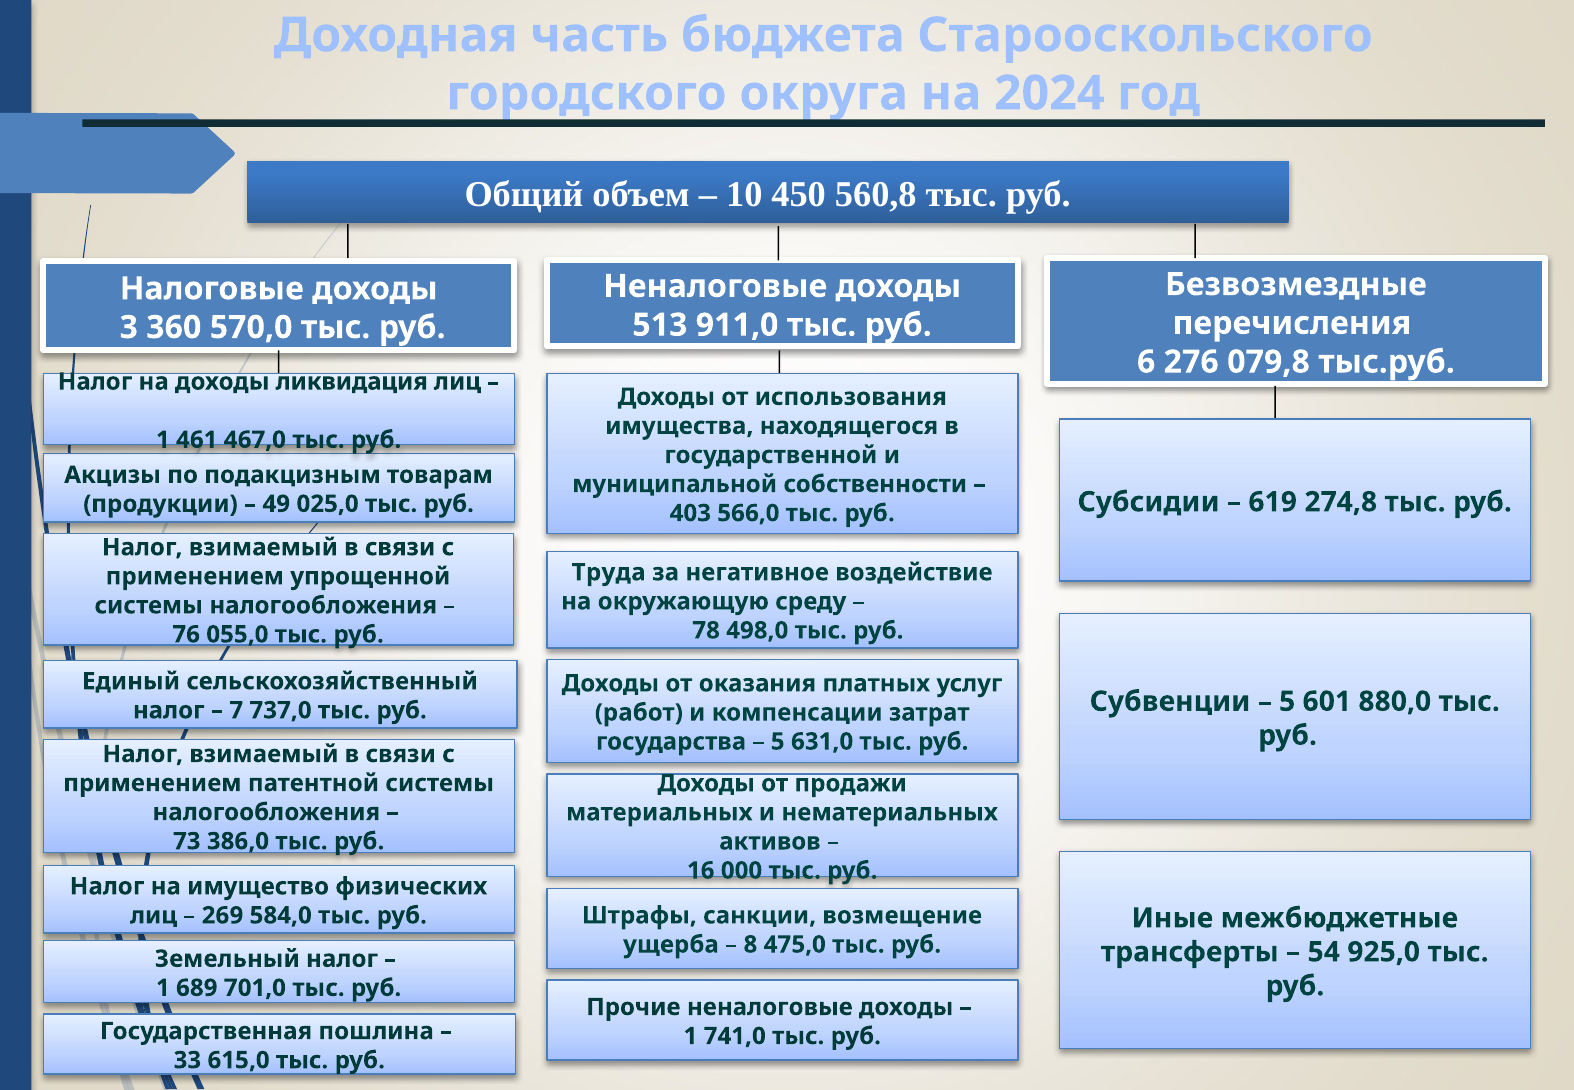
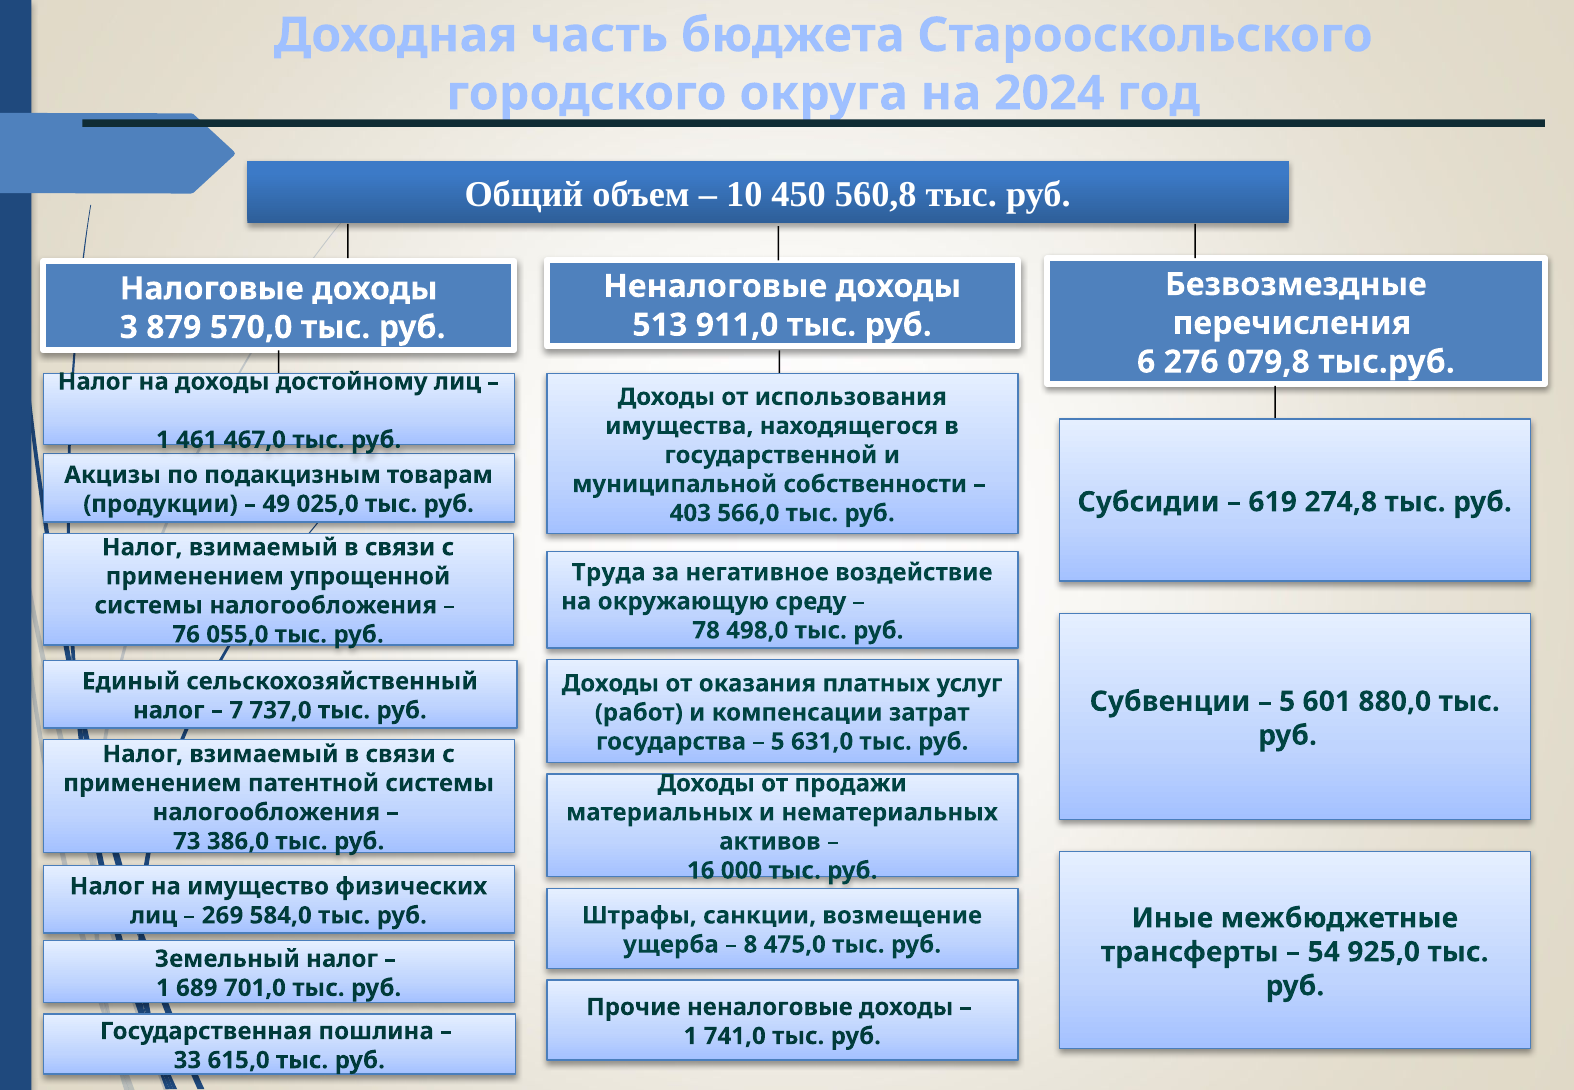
360: 360 -> 879
ликвидация: ликвидация -> достойному
